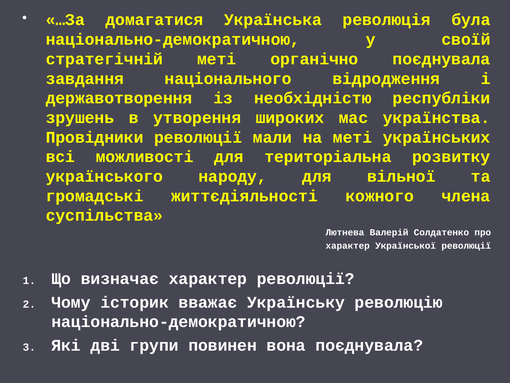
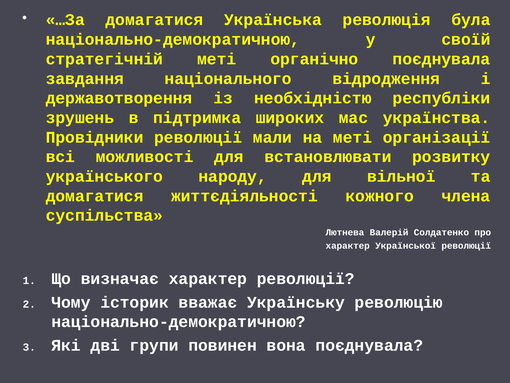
утворення: утворення -> підтримка
українських: українських -> організації
територіальна: територіальна -> встановлювати
громадські at (95, 196): громадські -> домагатися
